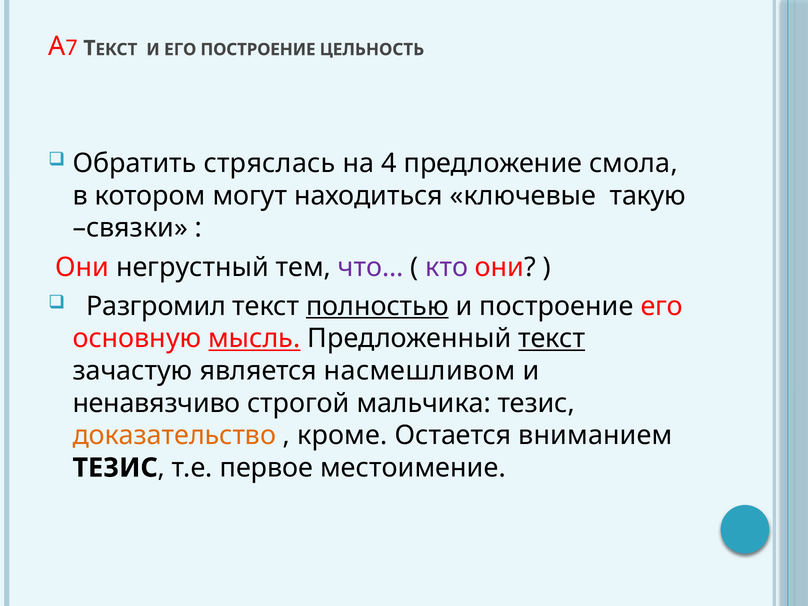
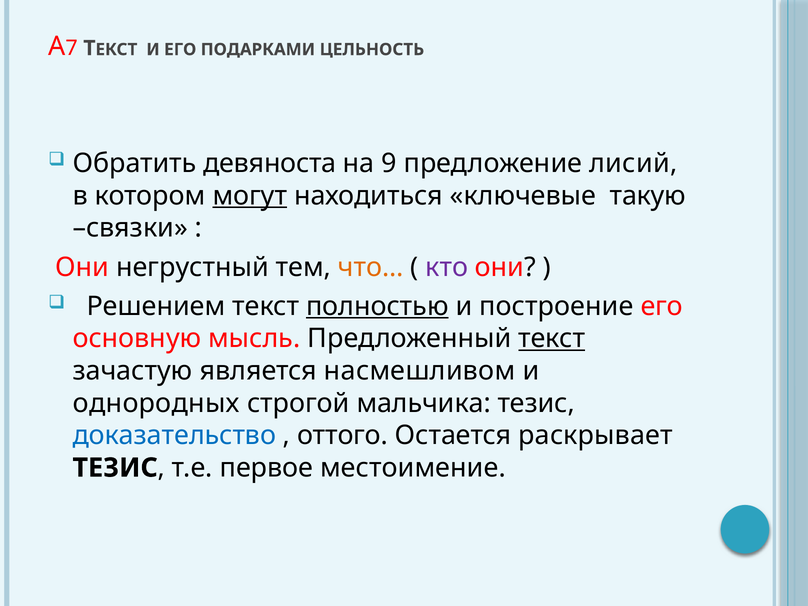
ЕГО ПОСТРОЕНИЕ: ПОСТРОЕНИЕ -> ПОДАРКАМИ
стряслась: стряслась -> девяноста
4: 4 -> 9
смола: смола -> лисий
могут underline: none -> present
что… colour: purple -> orange
Разгромил: Разгромил -> Решением
мысль underline: present -> none
ненавязчиво: ненавязчиво -> однородных
доказательство colour: orange -> blue
кроме: кроме -> оттого
вниманием: вниманием -> раскрывает
